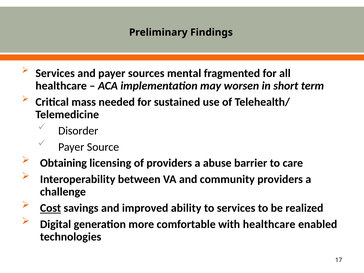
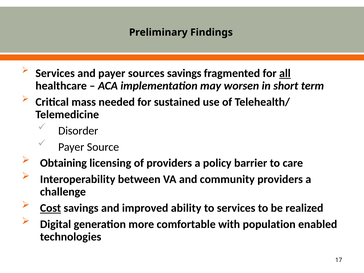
sources mental: mental -> savings
all underline: none -> present
abuse: abuse -> policy
with healthcare: healthcare -> population
